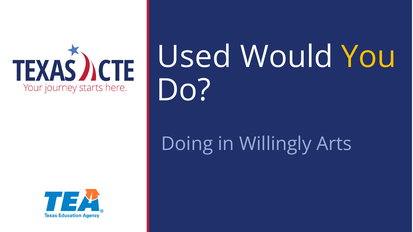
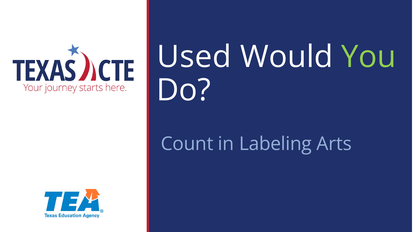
You colour: yellow -> light green
Doing: Doing -> Count
Willingly: Willingly -> Labeling
